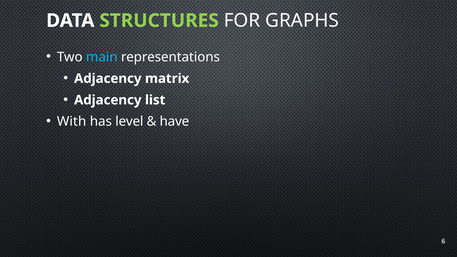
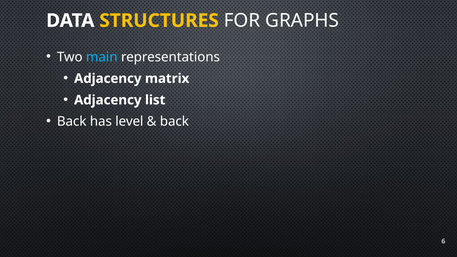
STRUCTURES colour: light green -> yellow
With at (72, 122): With -> Back
have at (174, 122): have -> back
